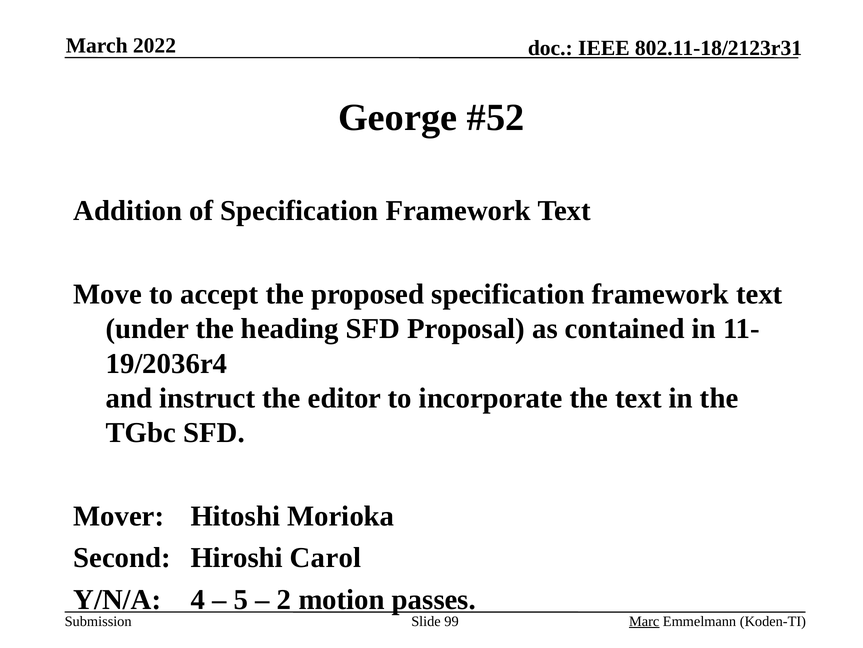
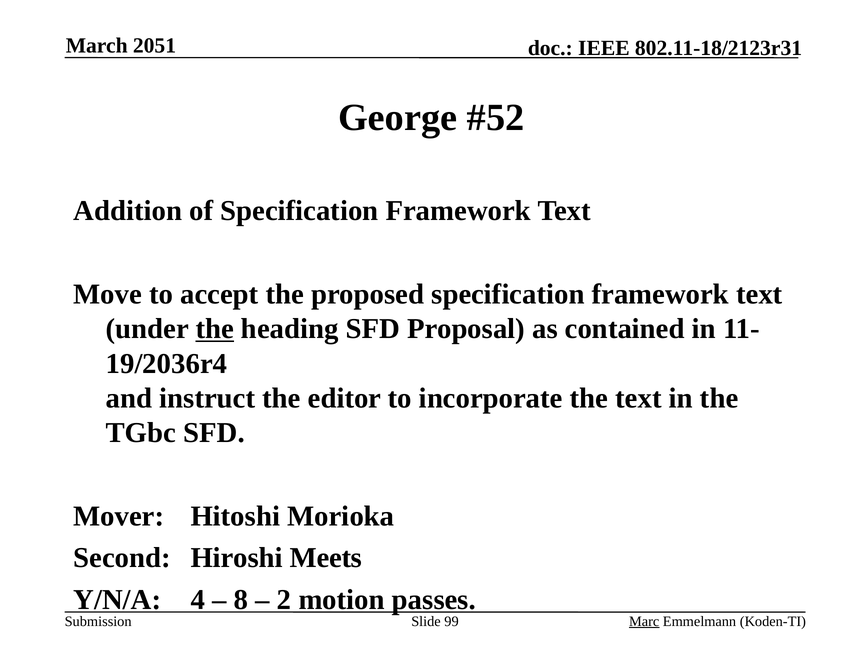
2022: 2022 -> 2051
the at (215, 329) underline: none -> present
Carol: Carol -> Meets
5: 5 -> 8
